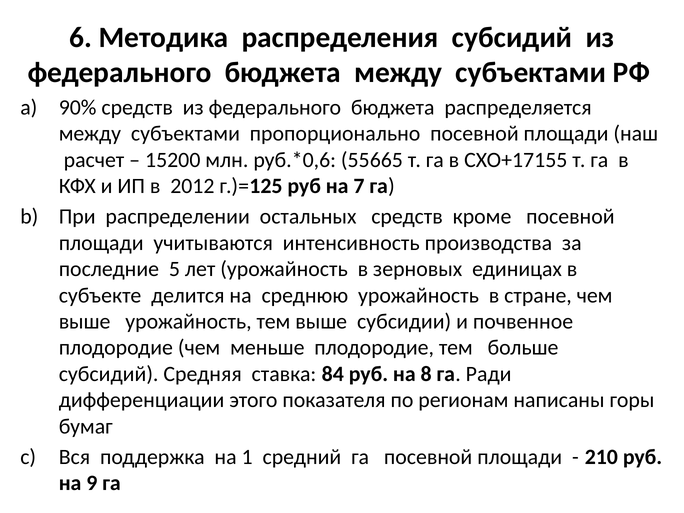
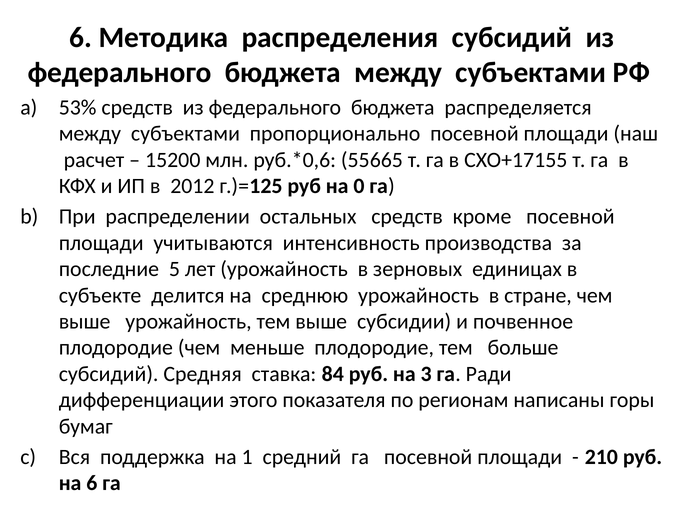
90%: 90% -> 53%
7: 7 -> 0
8: 8 -> 3
на 9: 9 -> 6
